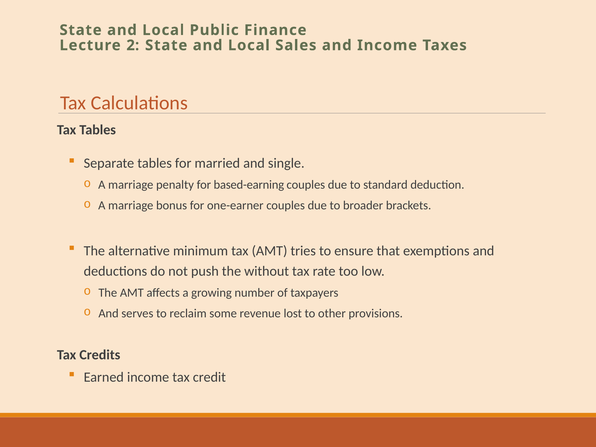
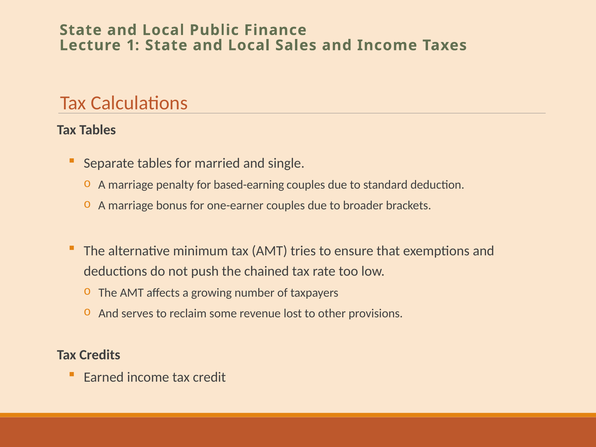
2: 2 -> 1
without: without -> chained
